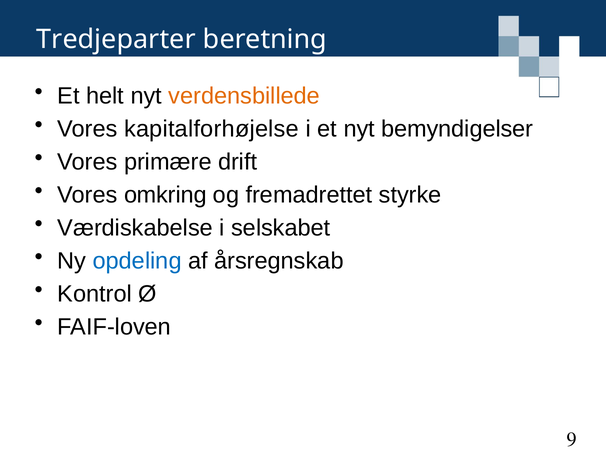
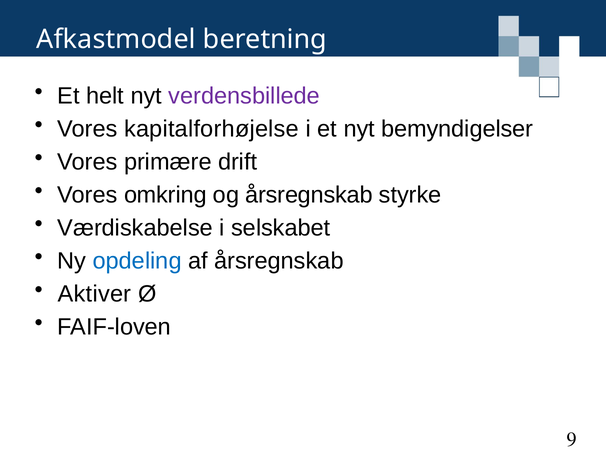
Tredjeparter: Tredjeparter -> Afkastmodel
verdensbillede colour: orange -> purple
og fremadrettet: fremadrettet -> årsregnskab
Kontrol: Kontrol -> Aktiver
